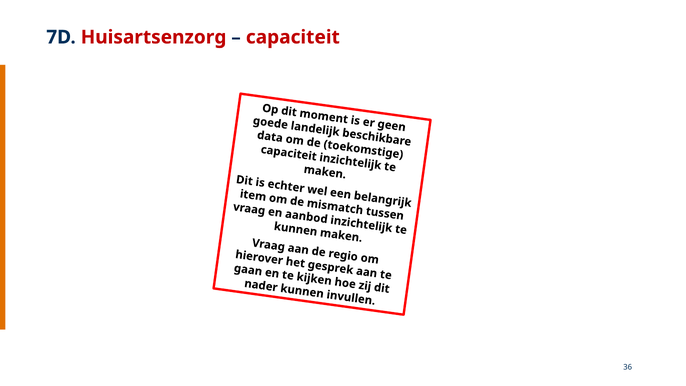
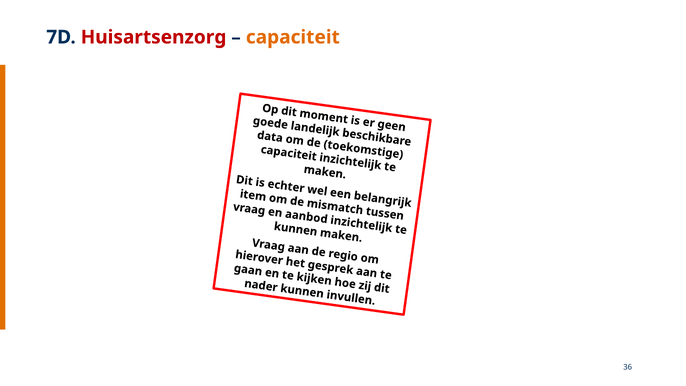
capaciteit at (293, 37) colour: red -> orange
